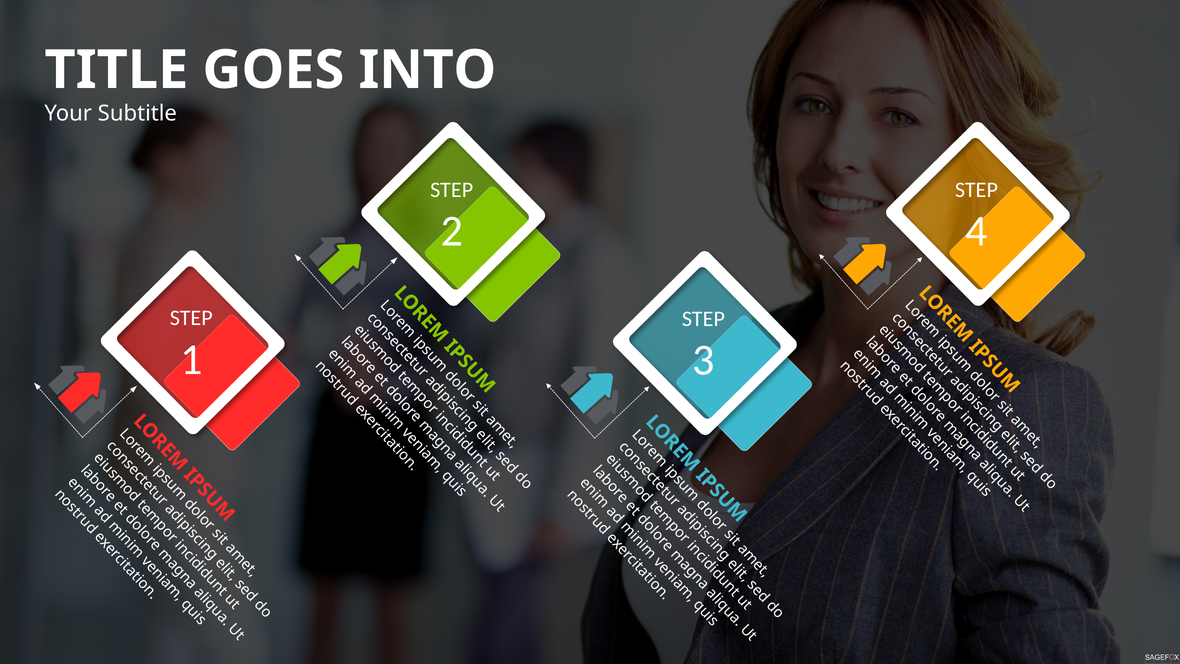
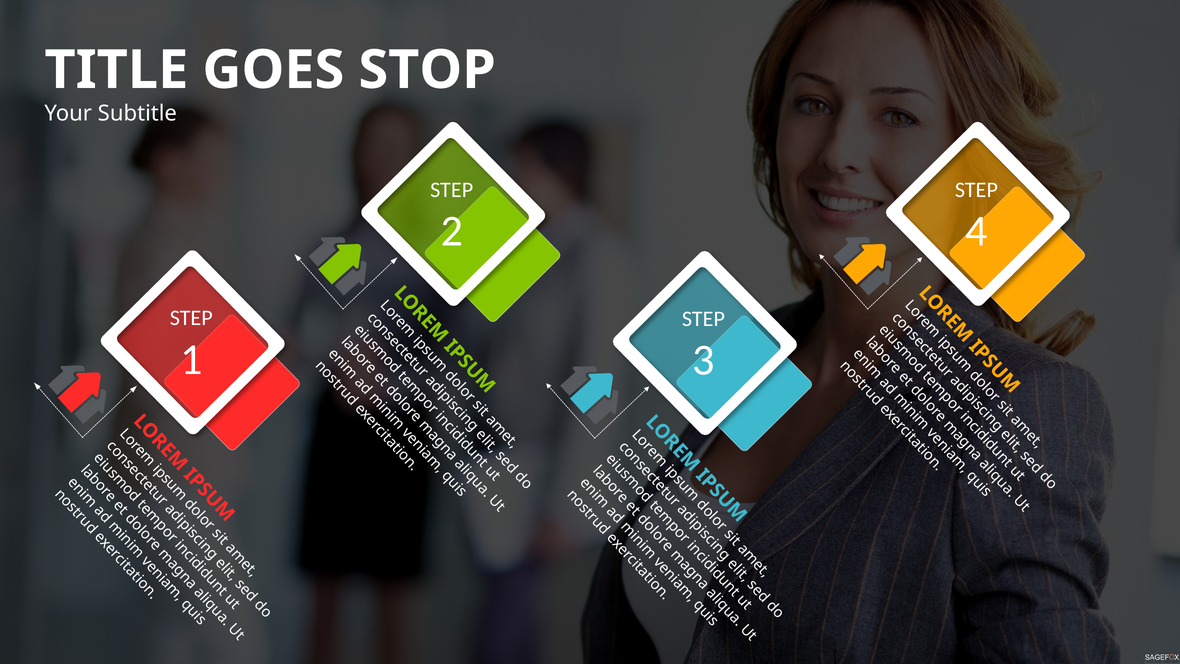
INTO: INTO -> STOP
